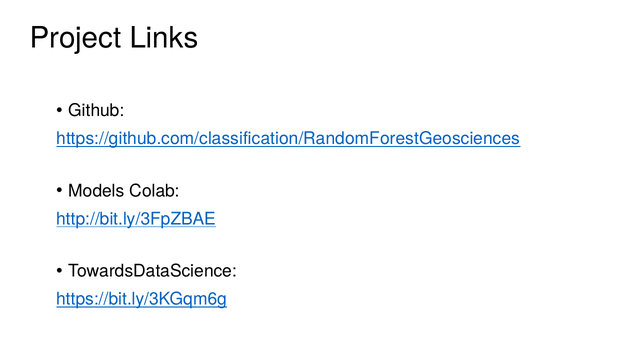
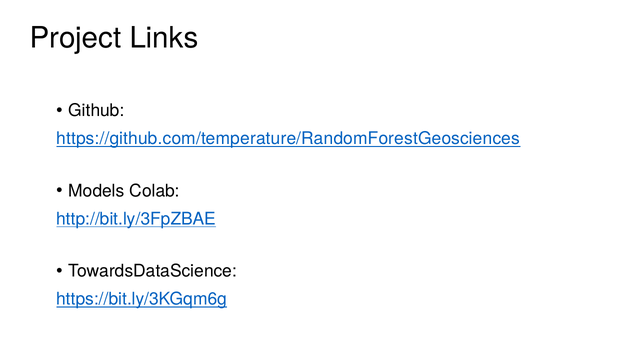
https://github.com/classification/RandomForestGeosciences: https://github.com/classification/RandomForestGeosciences -> https://github.com/temperature/RandomForestGeosciences
